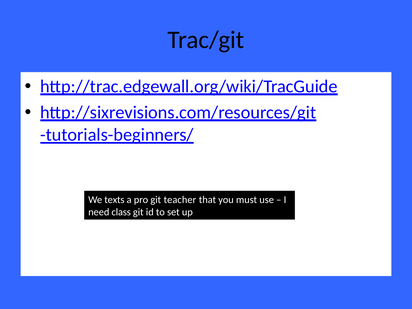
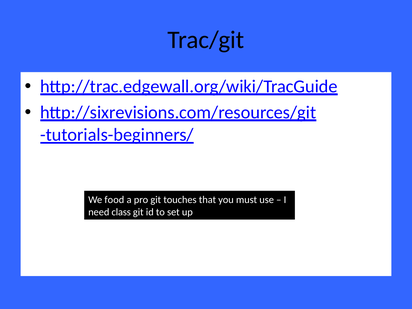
texts: texts -> food
teacher: teacher -> touches
